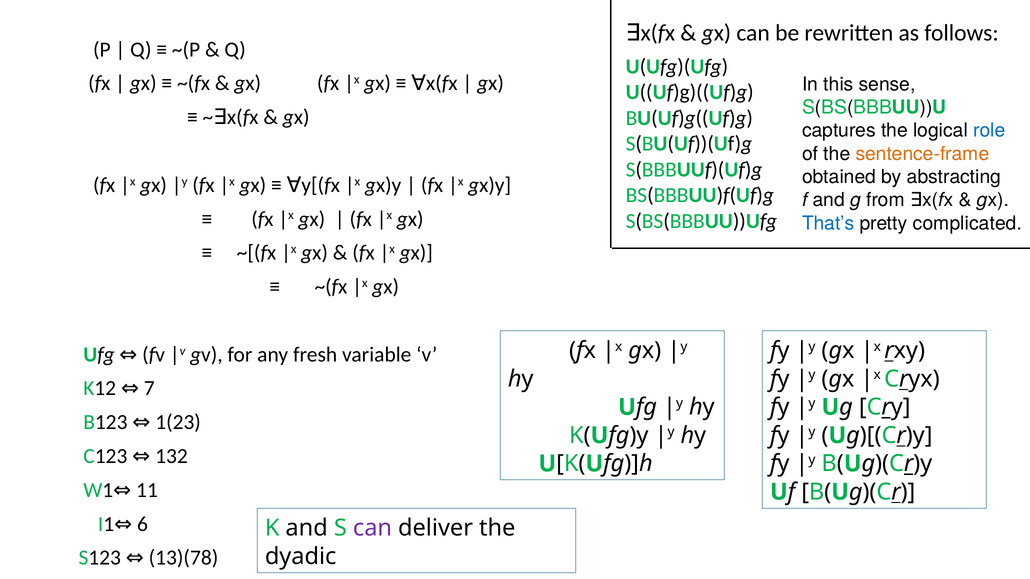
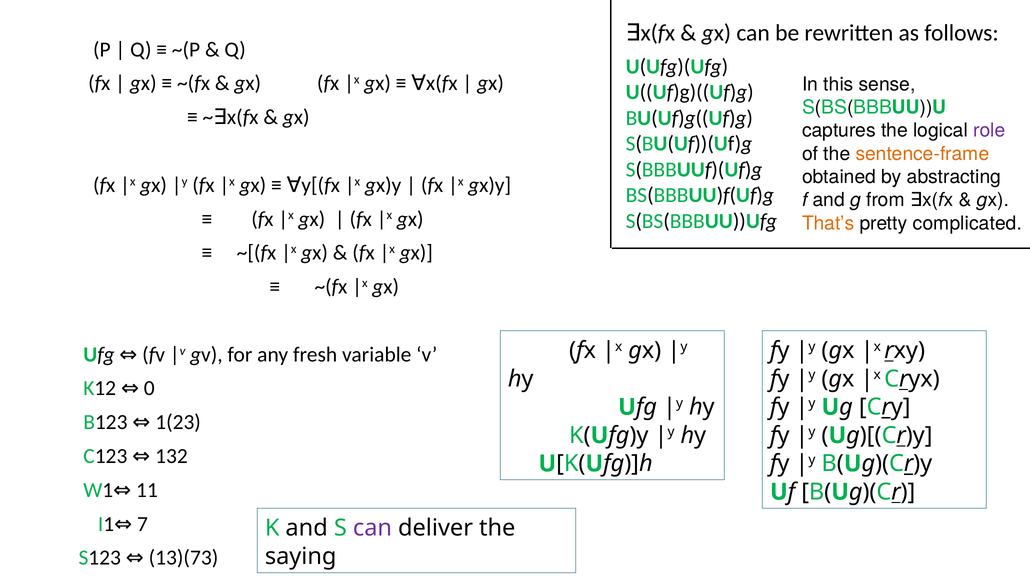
role colour: blue -> purple
That’s colour: blue -> orange
7: 7 -> 0
6: 6 -> 7
13)(78: 13)(78 -> 13)(73
dyadic: dyadic -> saying
